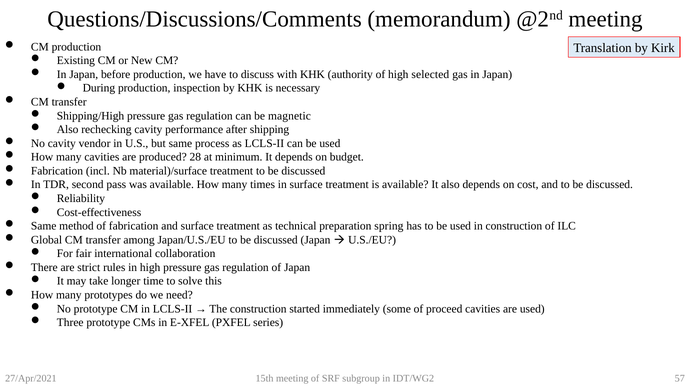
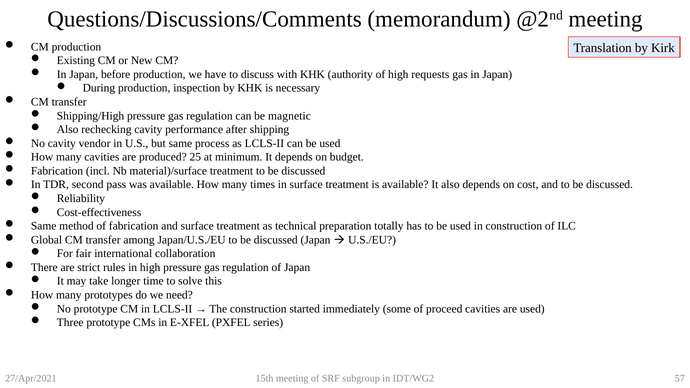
selected: selected -> requests
28: 28 -> 25
spring: spring -> totally
